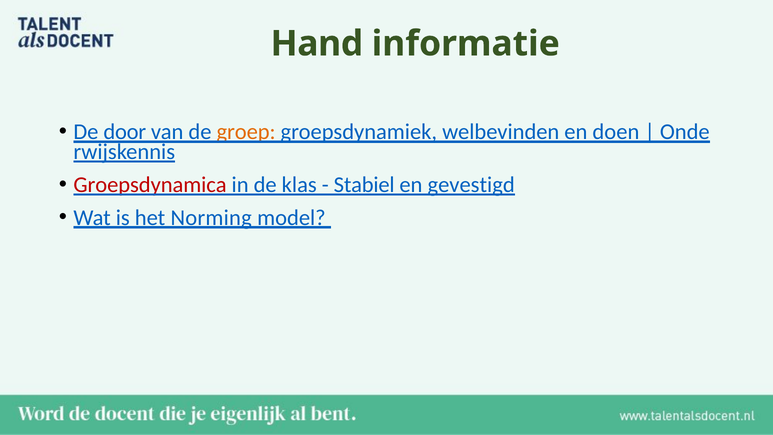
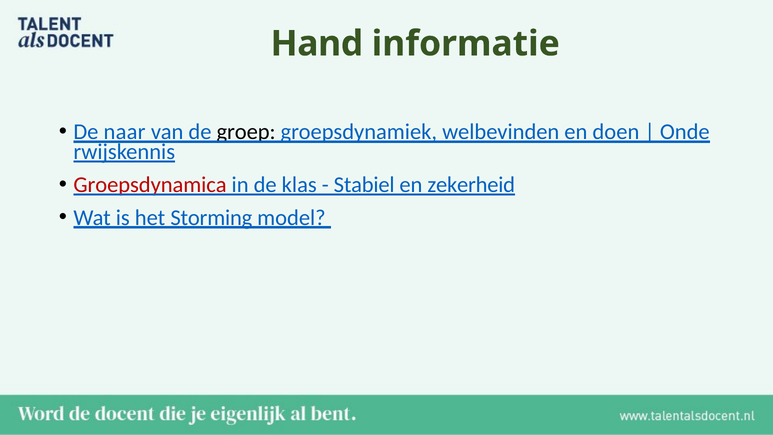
door: door -> naar
groep colour: orange -> black
gevestigd: gevestigd -> zekerheid
Norming: Norming -> Storming
